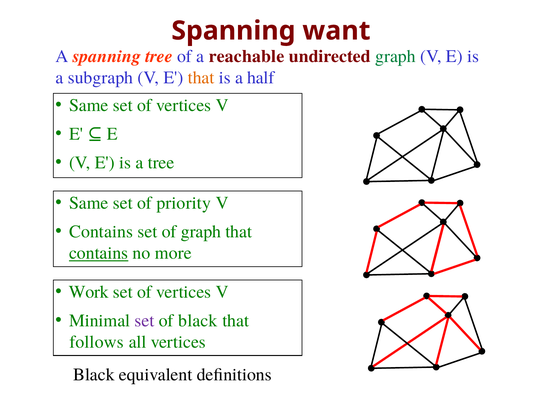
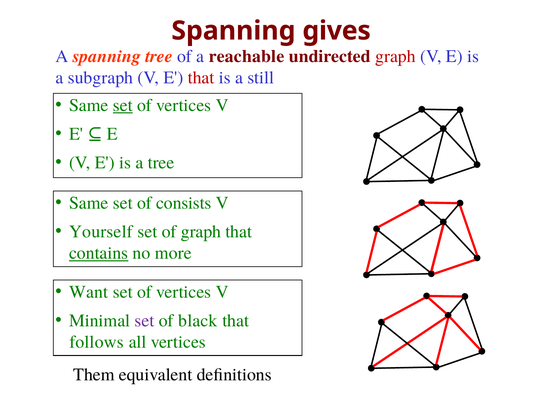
want: want -> gives
graph at (395, 56) colour: green -> red
that at (201, 78) colour: orange -> red
half: half -> still
set at (123, 105) underline: none -> present
priority: priority -> consists
Contains at (101, 232): Contains -> Yourself
Work: Work -> Want
Black at (94, 374): Black -> Them
